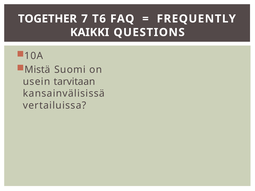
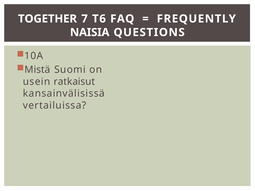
KAIKKI: KAIKKI -> NAISIA
tarvitaan: tarvitaan -> ratkaisut
